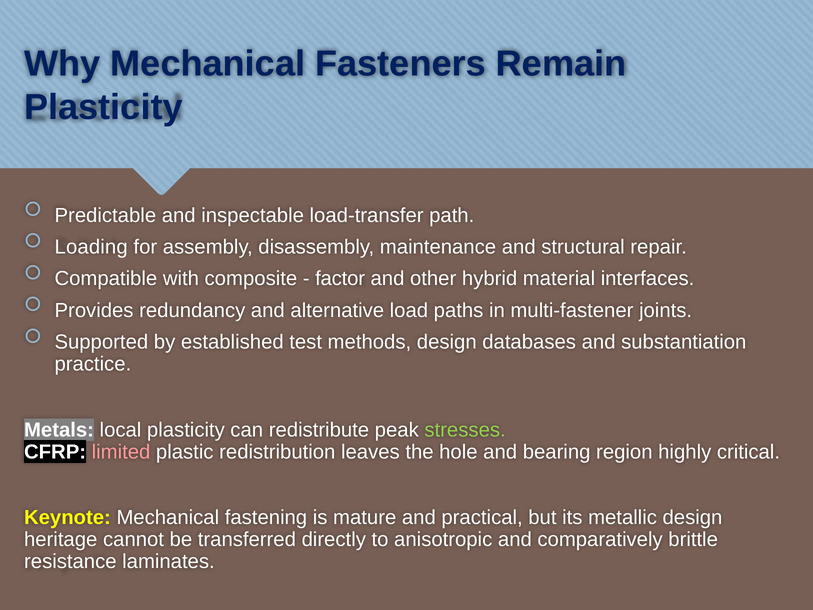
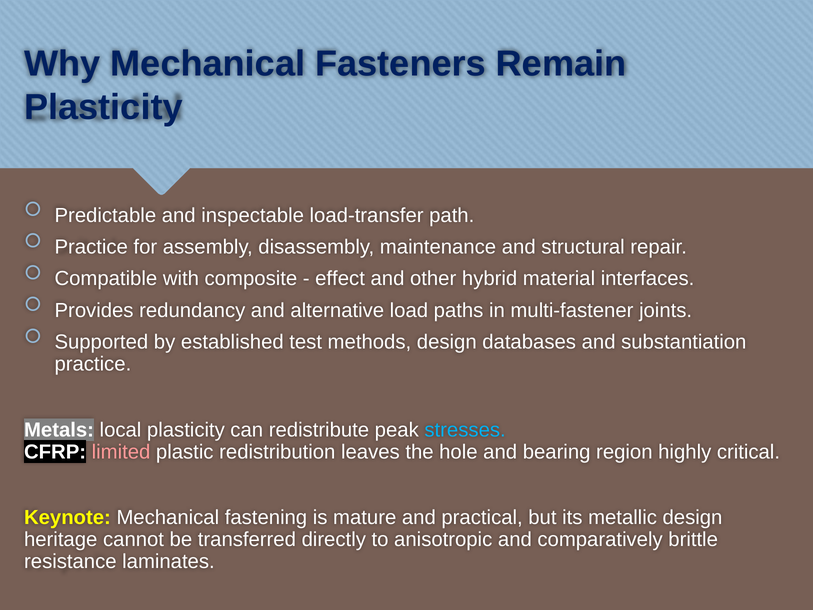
Loading at (91, 247): Loading -> Practice
factor: factor -> effect
stresses colour: light green -> light blue
